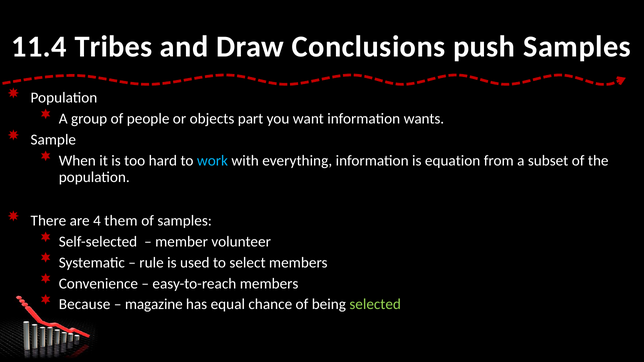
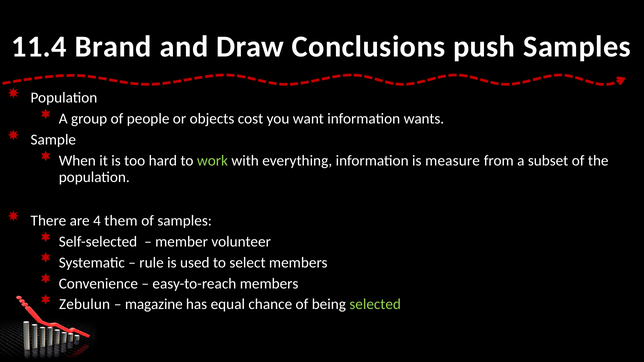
Tribes: Tribes -> Brand
part: part -> cost
work colour: light blue -> light green
equation: equation -> measure
Because: Because -> Zebulun
